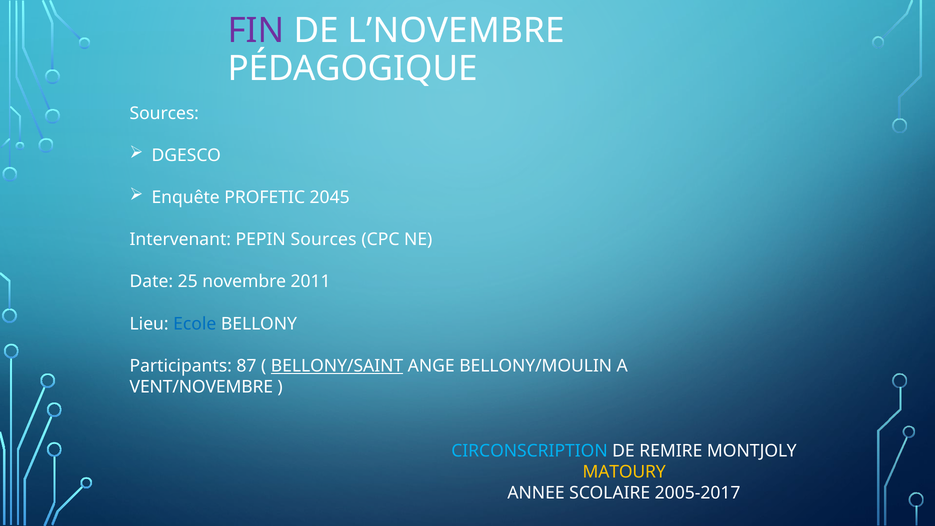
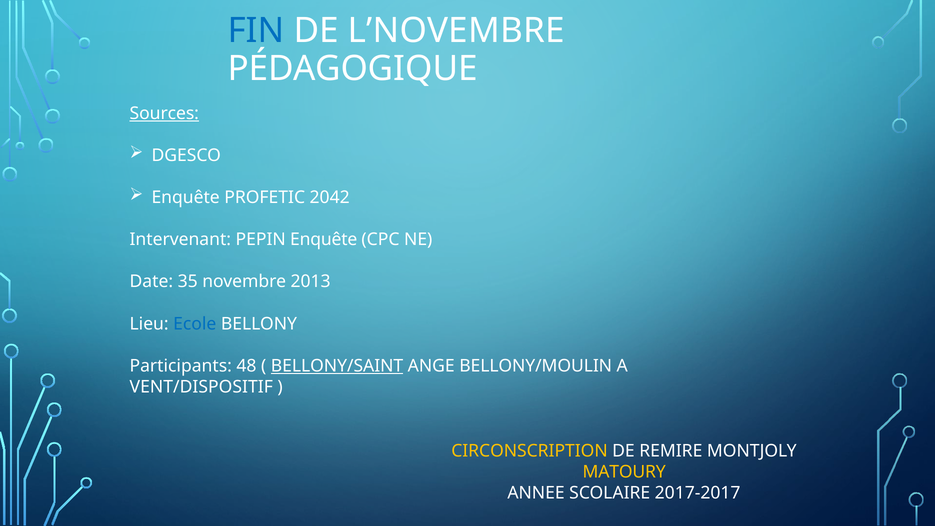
FIN colour: purple -> blue
Sources at (164, 113) underline: none -> present
2045: 2045 -> 2042
PEPIN Sources: Sources -> Enquête
25: 25 -> 35
2011: 2011 -> 2013
87: 87 -> 48
VENT/NOVEMBRE: VENT/NOVEMBRE -> VENT/DISPOSITIF
CIRCONSCRIPTION colour: light blue -> yellow
2005-2017: 2005-2017 -> 2017-2017
